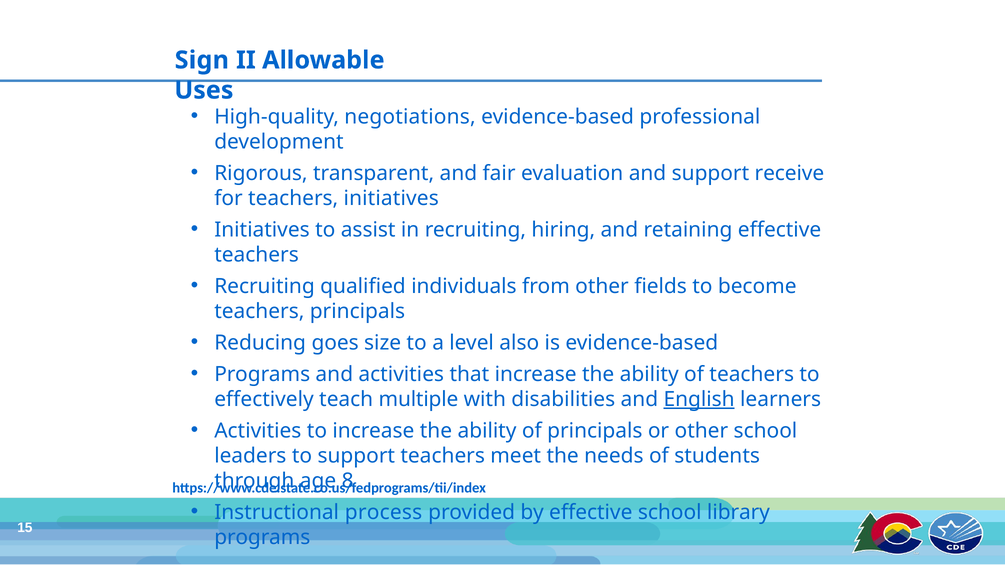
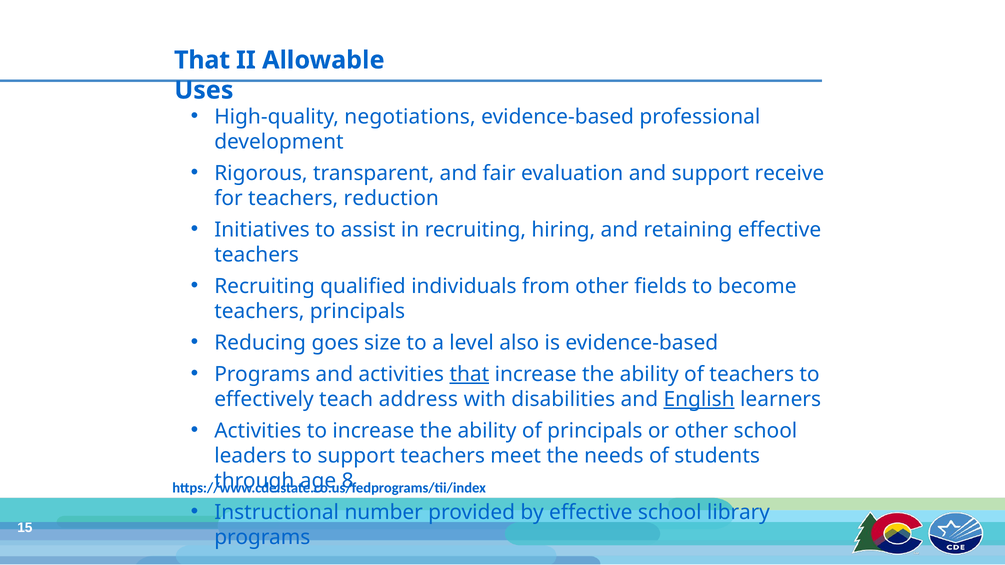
Sign at (202, 60): Sign -> That
teachers initiatives: initiatives -> reduction
that at (469, 374) underline: none -> present
multiple: multiple -> address
process: process -> number
